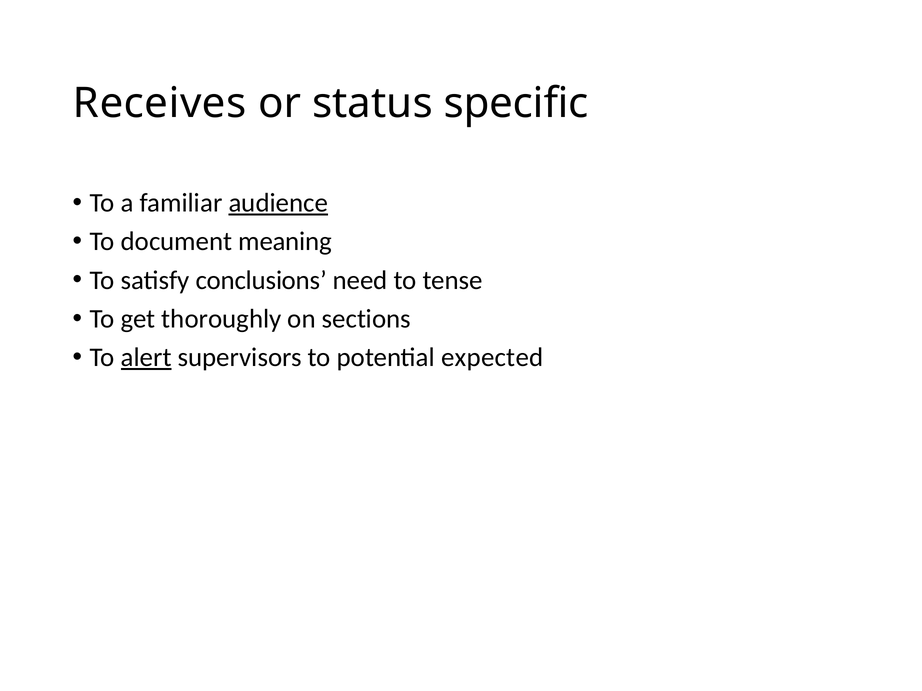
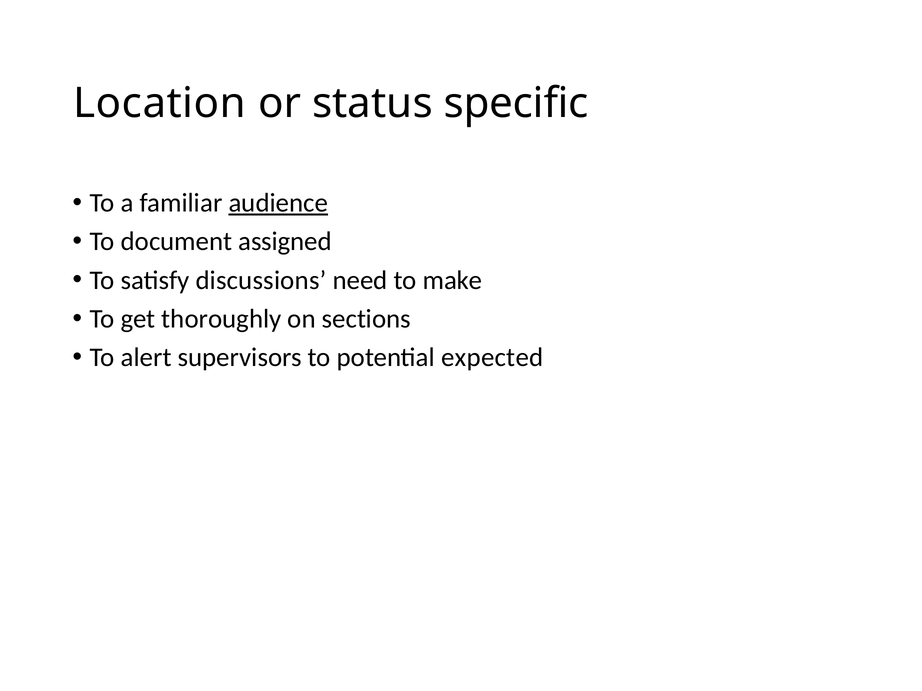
Receives: Receives -> Location
meaning: meaning -> assigned
conclusions: conclusions -> discussions
tense: tense -> make
alert underline: present -> none
